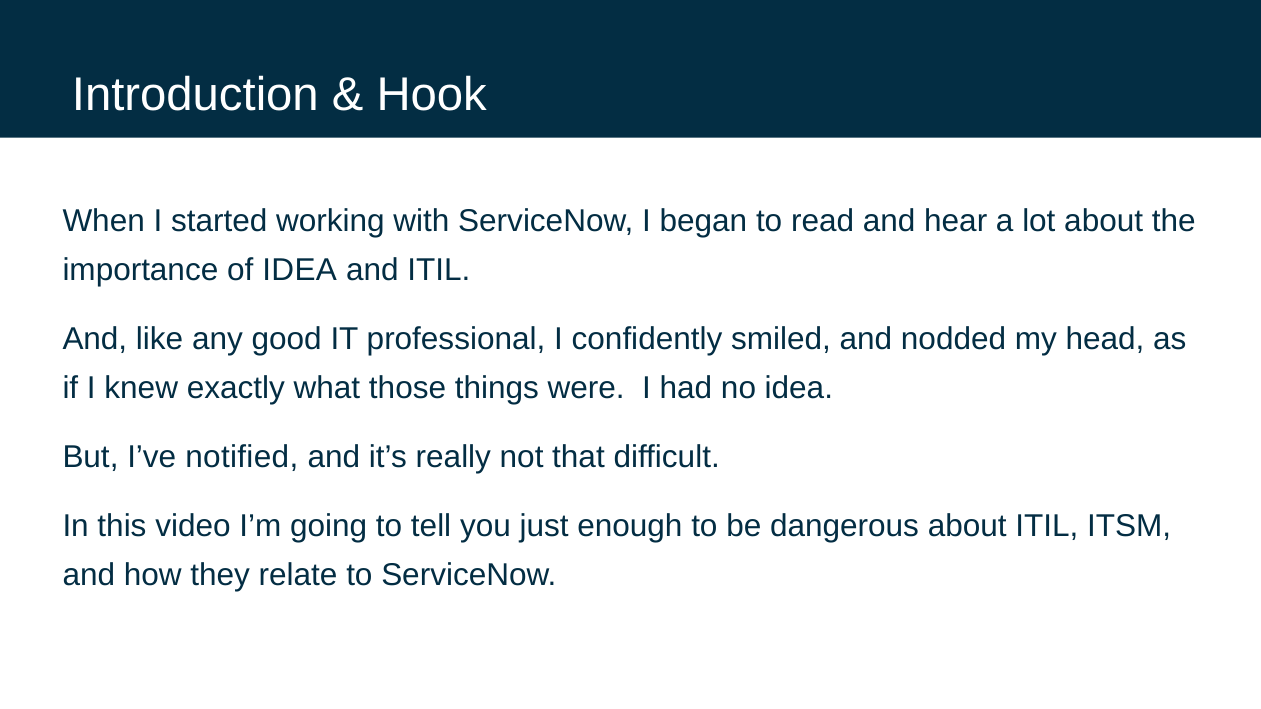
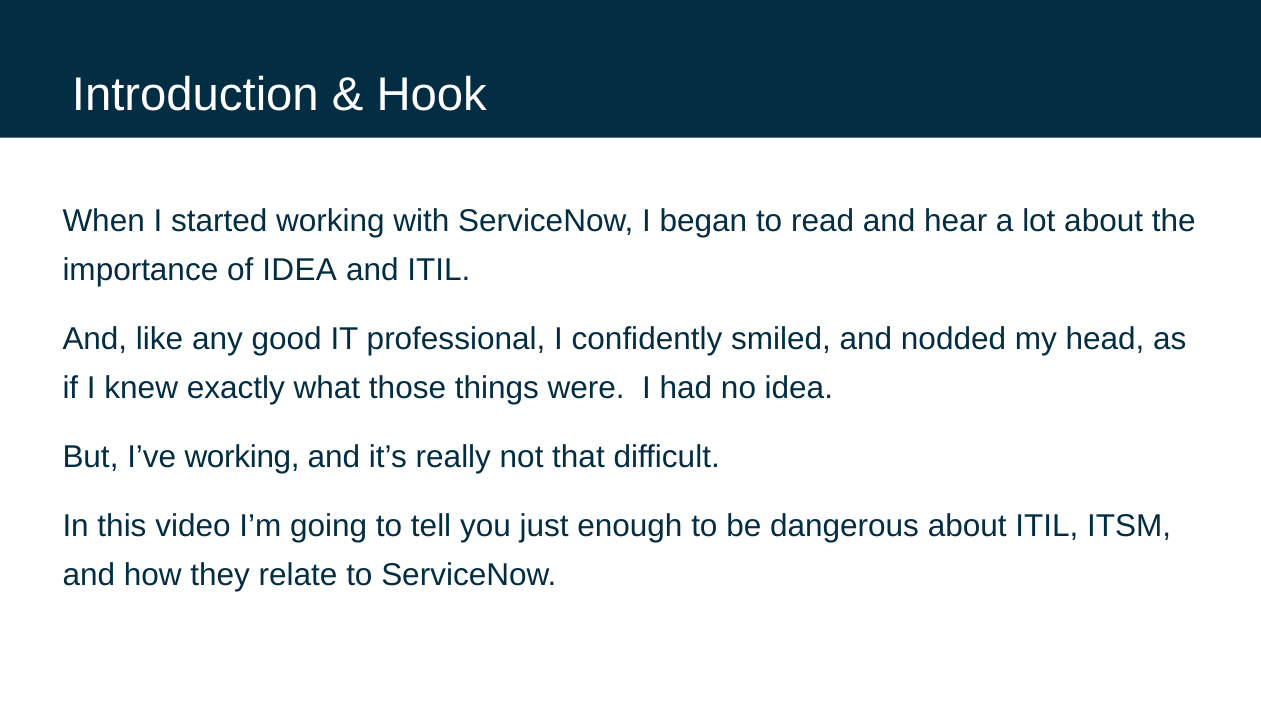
I’ve notified: notified -> working
